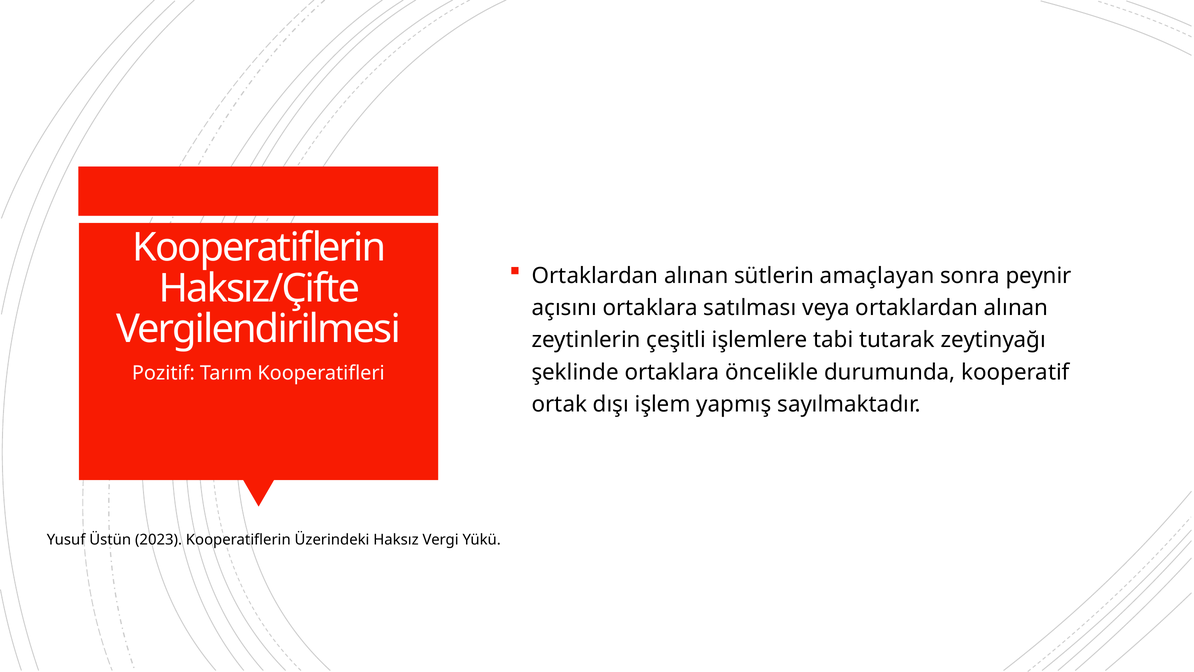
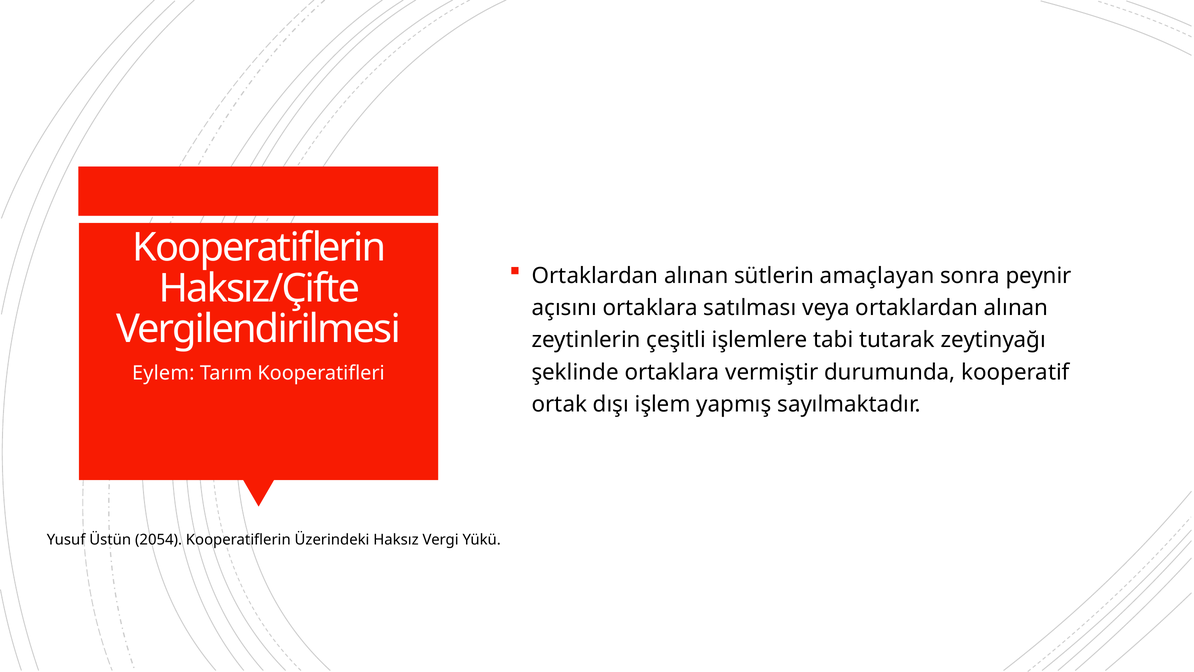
öncelikle: öncelikle -> vermiştir
Pozitif: Pozitif -> Eylem
2023: 2023 -> 2054
